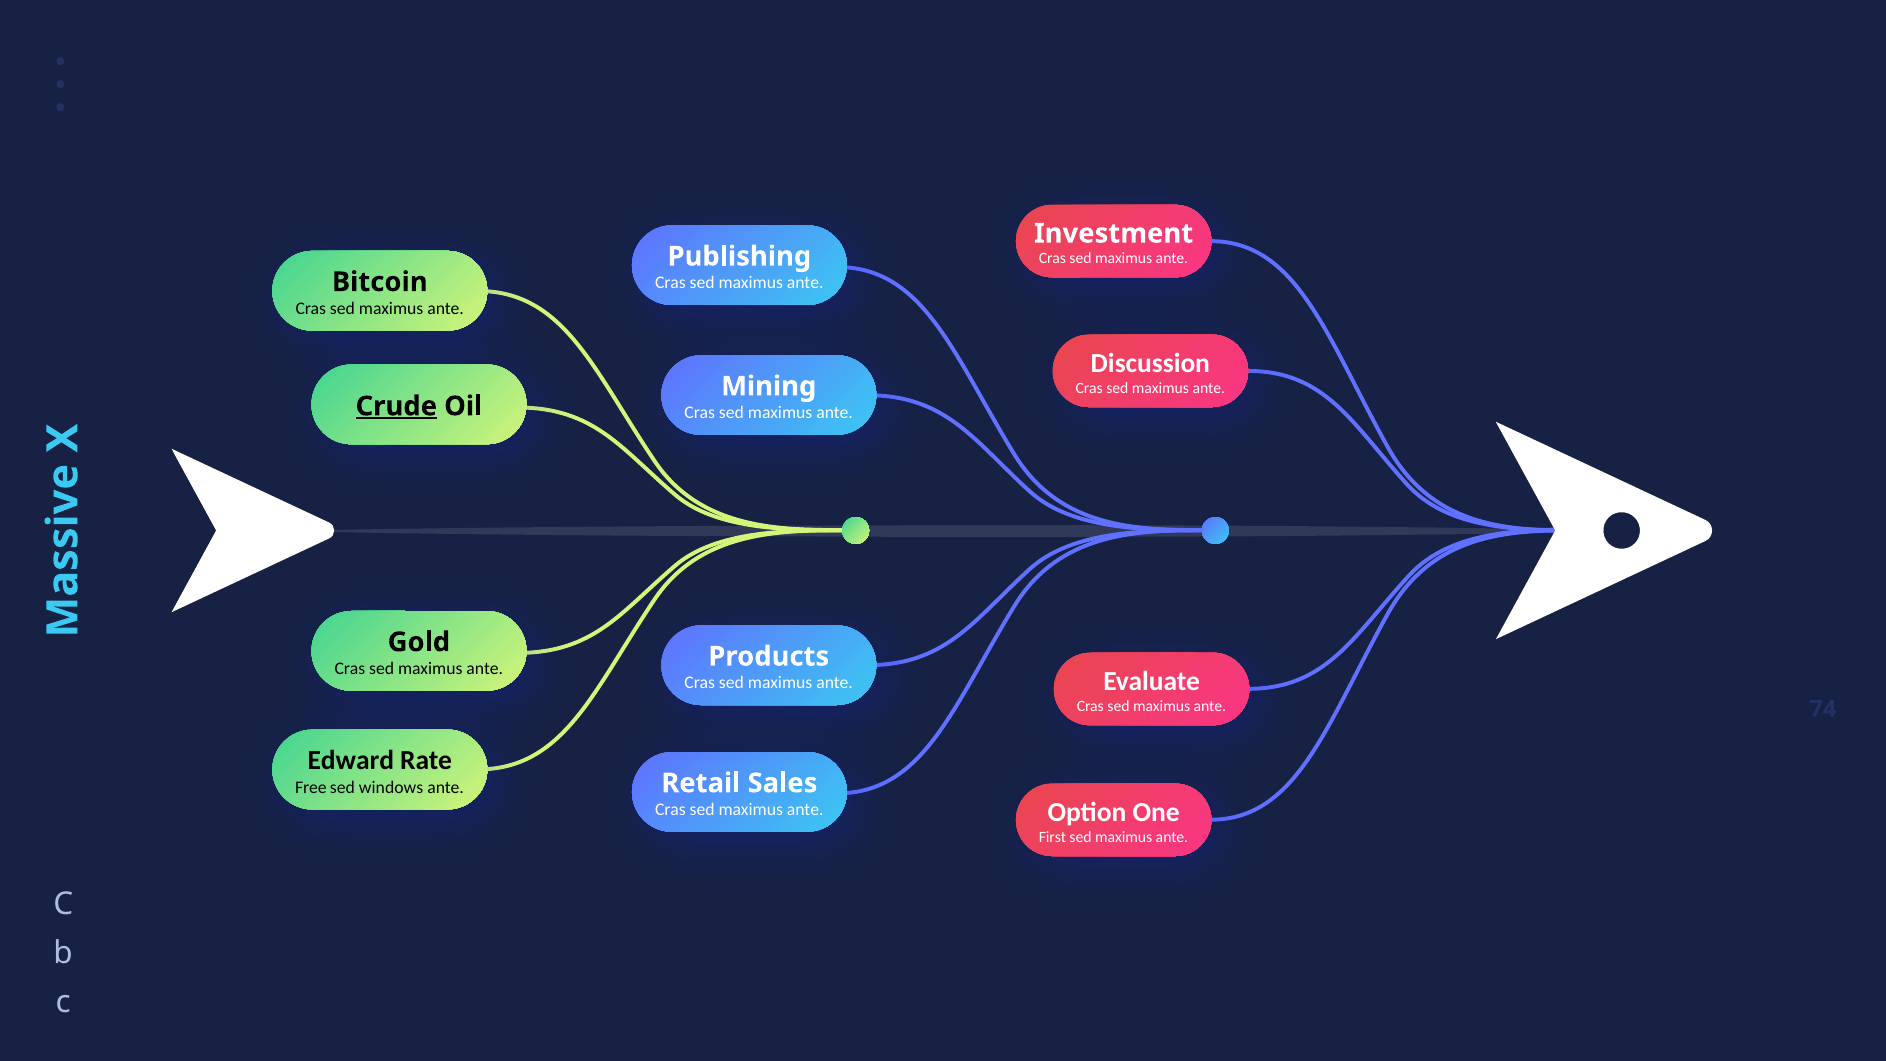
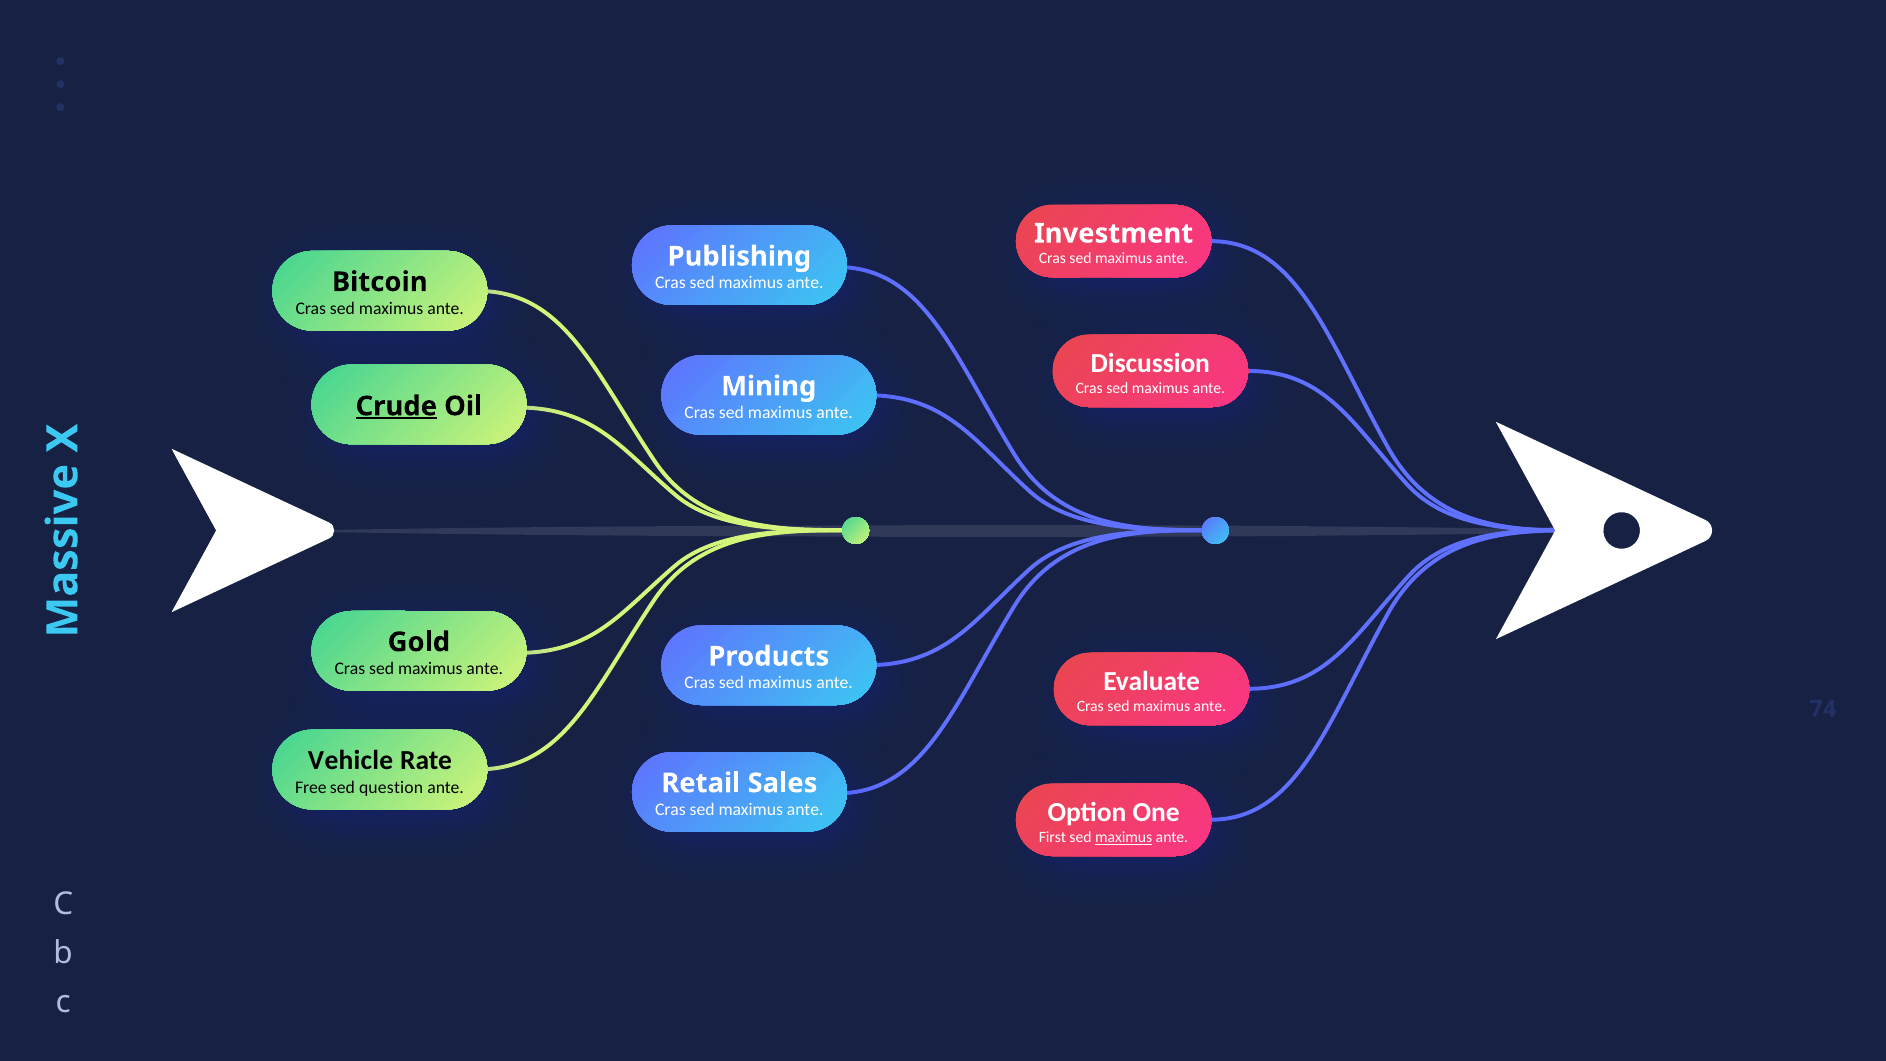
Edward: Edward -> Vehicle
windows: windows -> question
maximus at (1124, 837) underline: none -> present
